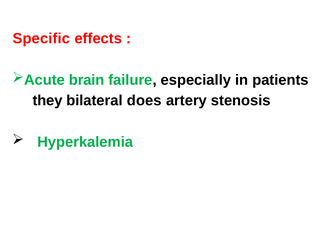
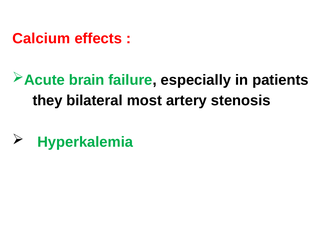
Specific: Specific -> Calcium
does: does -> most
